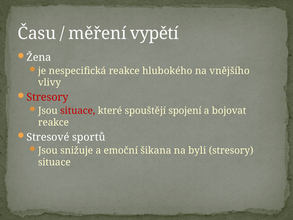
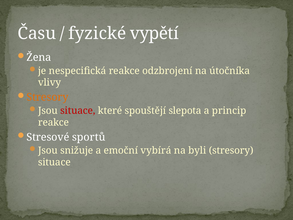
měření: měření -> fyzické
hlubokého: hlubokého -> odzbrojení
vnějšího: vnějšího -> útočníka
Stresory at (47, 97) colour: red -> orange
spojení: spojení -> slepota
bojovat: bojovat -> princip
šikana: šikana -> vybírá
